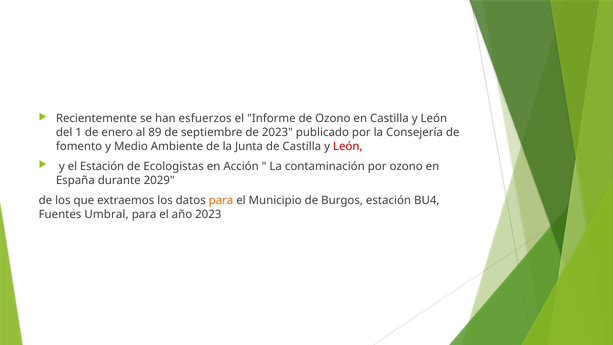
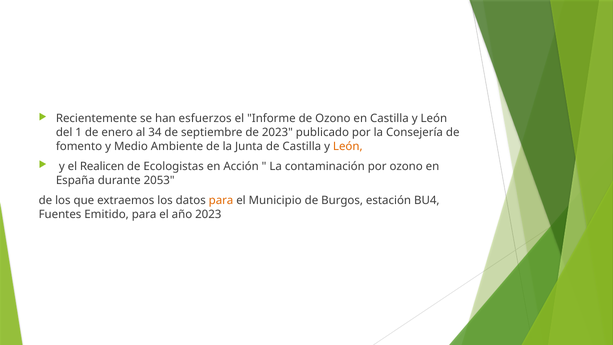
89: 89 -> 34
León at (348, 146) colour: red -> orange
el Estación: Estación -> Realicen
2029: 2029 -> 2053
Umbral: Umbral -> Emitido
